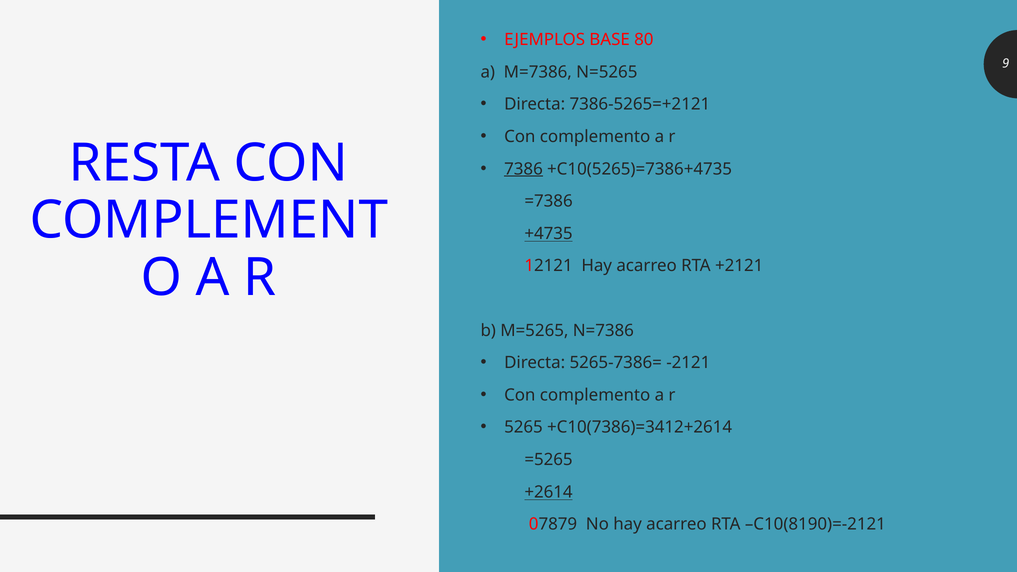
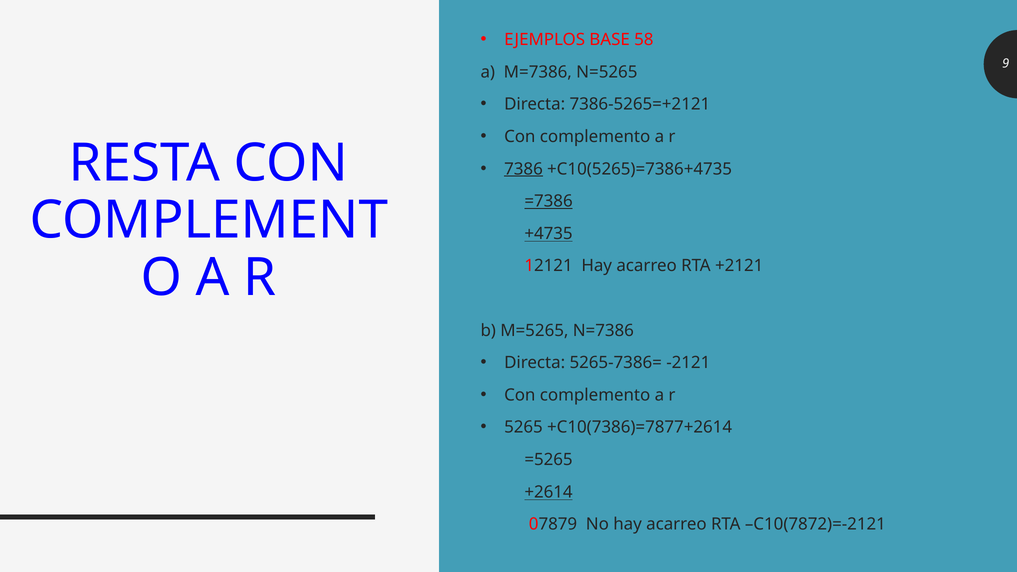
80: 80 -> 58
=7386 underline: none -> present
+C10(7386)=3412+2614: +C10(7386)=3412+2614 -> +C10(7386)=7877+2614
C10(8190)=-2121: C10(8190)=-2121 -> C10(7872)=-2121
